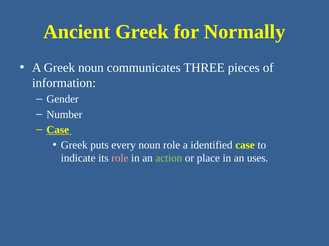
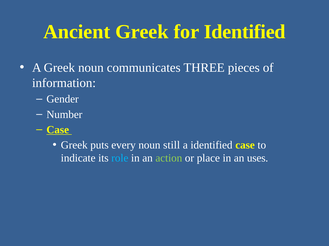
for Normally: Normally -> Identified
noun role: role -> still
role at (120, 159) colour: pink -> light blue
